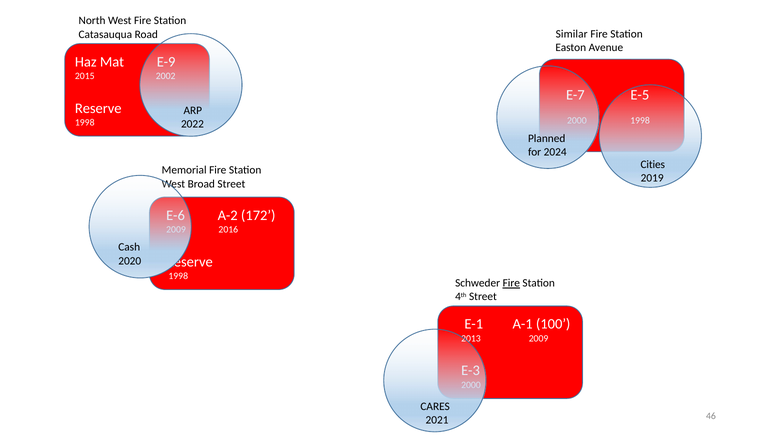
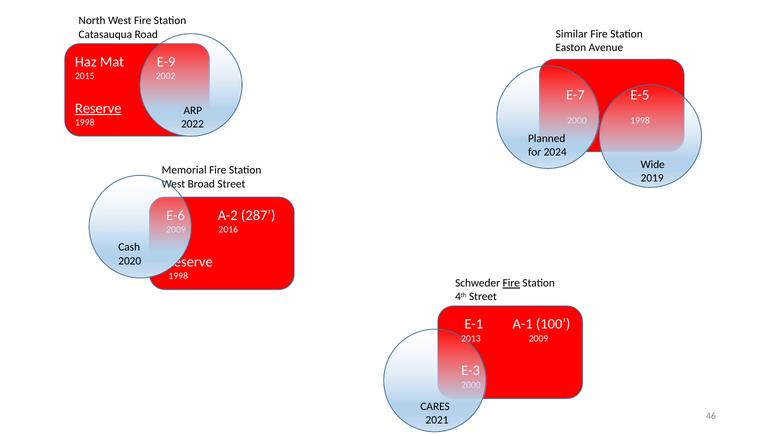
Reserve at (98, 108) underline: none -> present
Cities: Cities -> Wide
172: 172 -> 287
